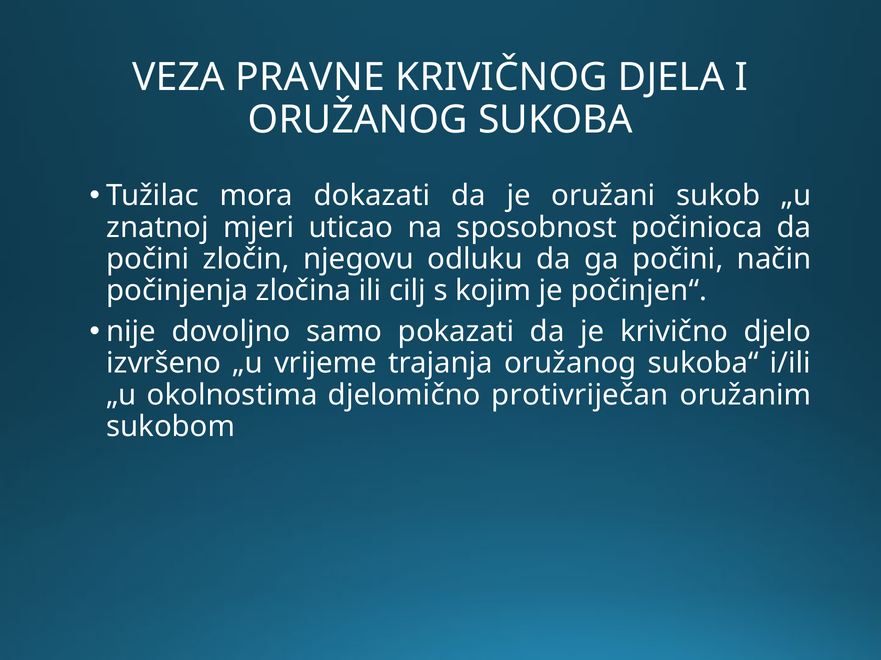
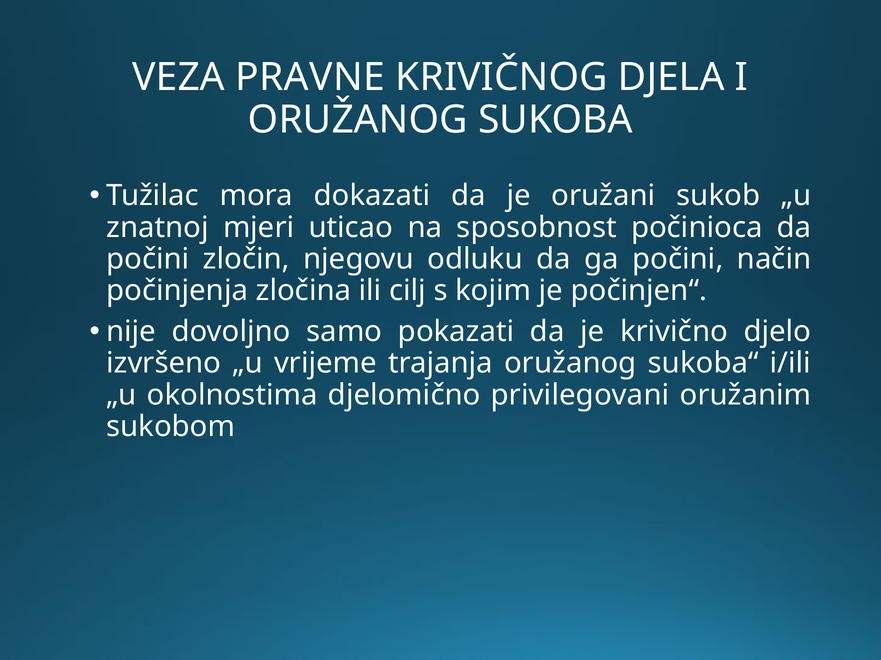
protivriječan: protivriječan -> privilegovani
